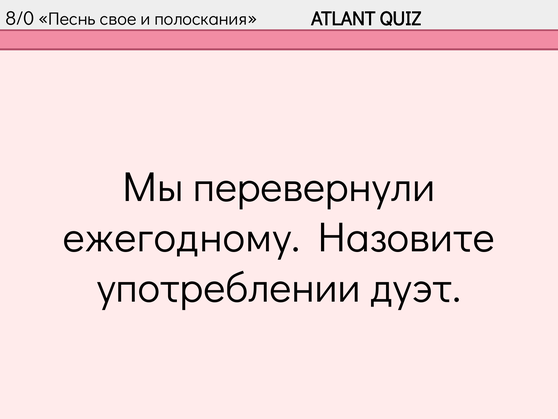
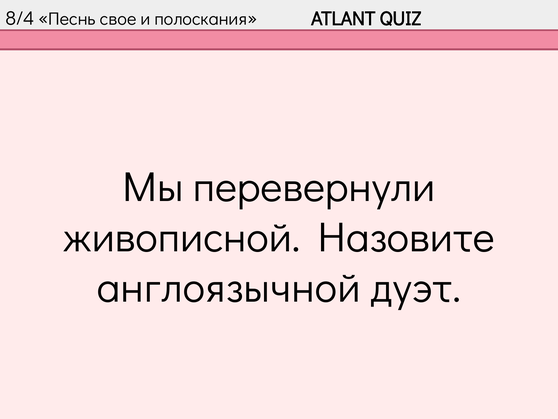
8/0: 8/0 -> 8/4
ежегодному: ежегодному -> живописной
употреблении: употреблении -> англоязычной
